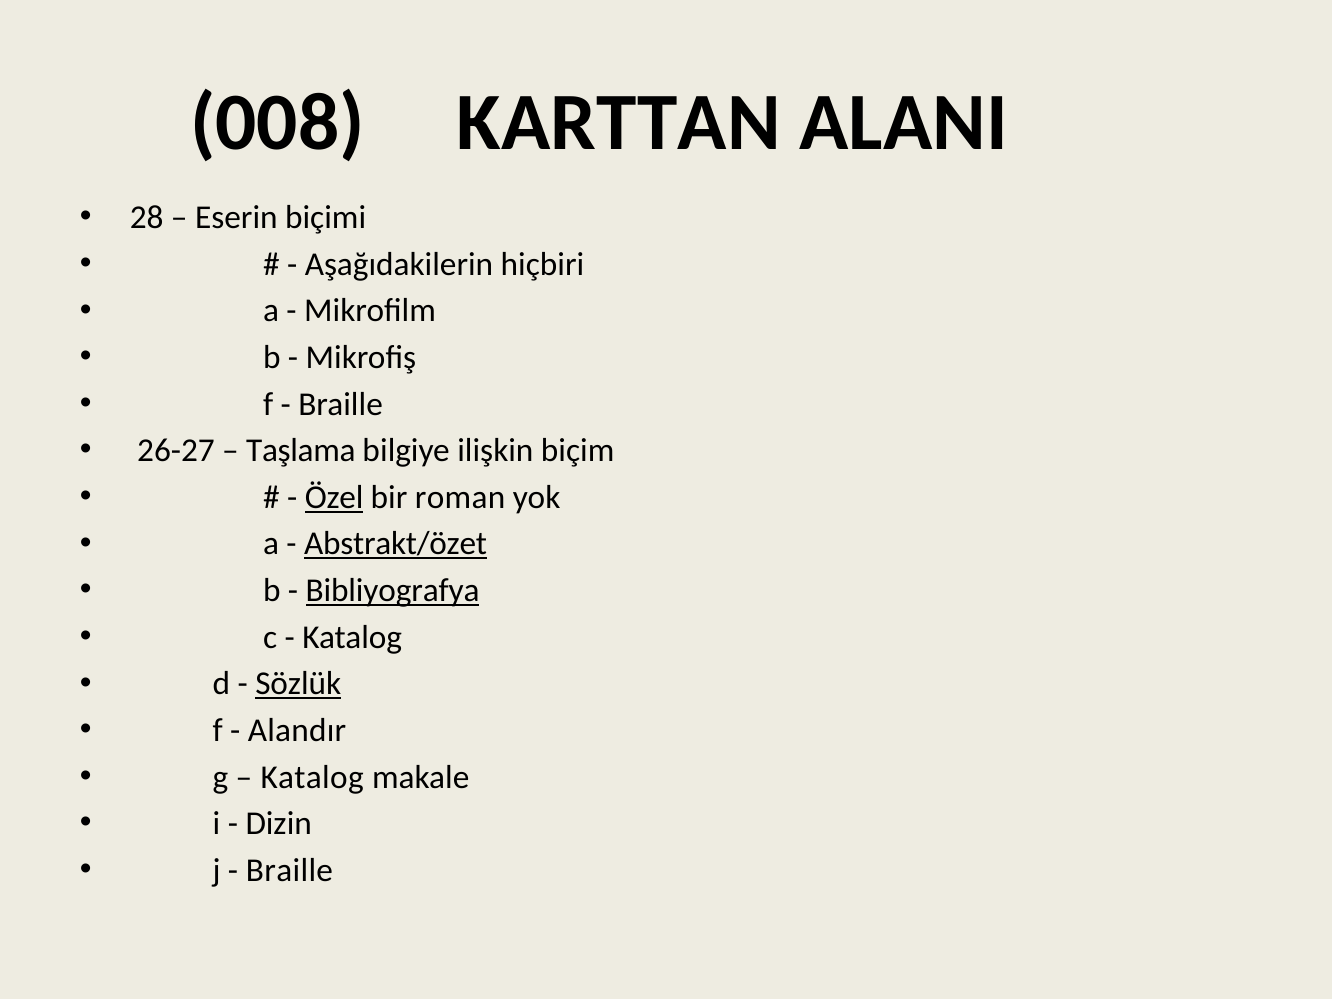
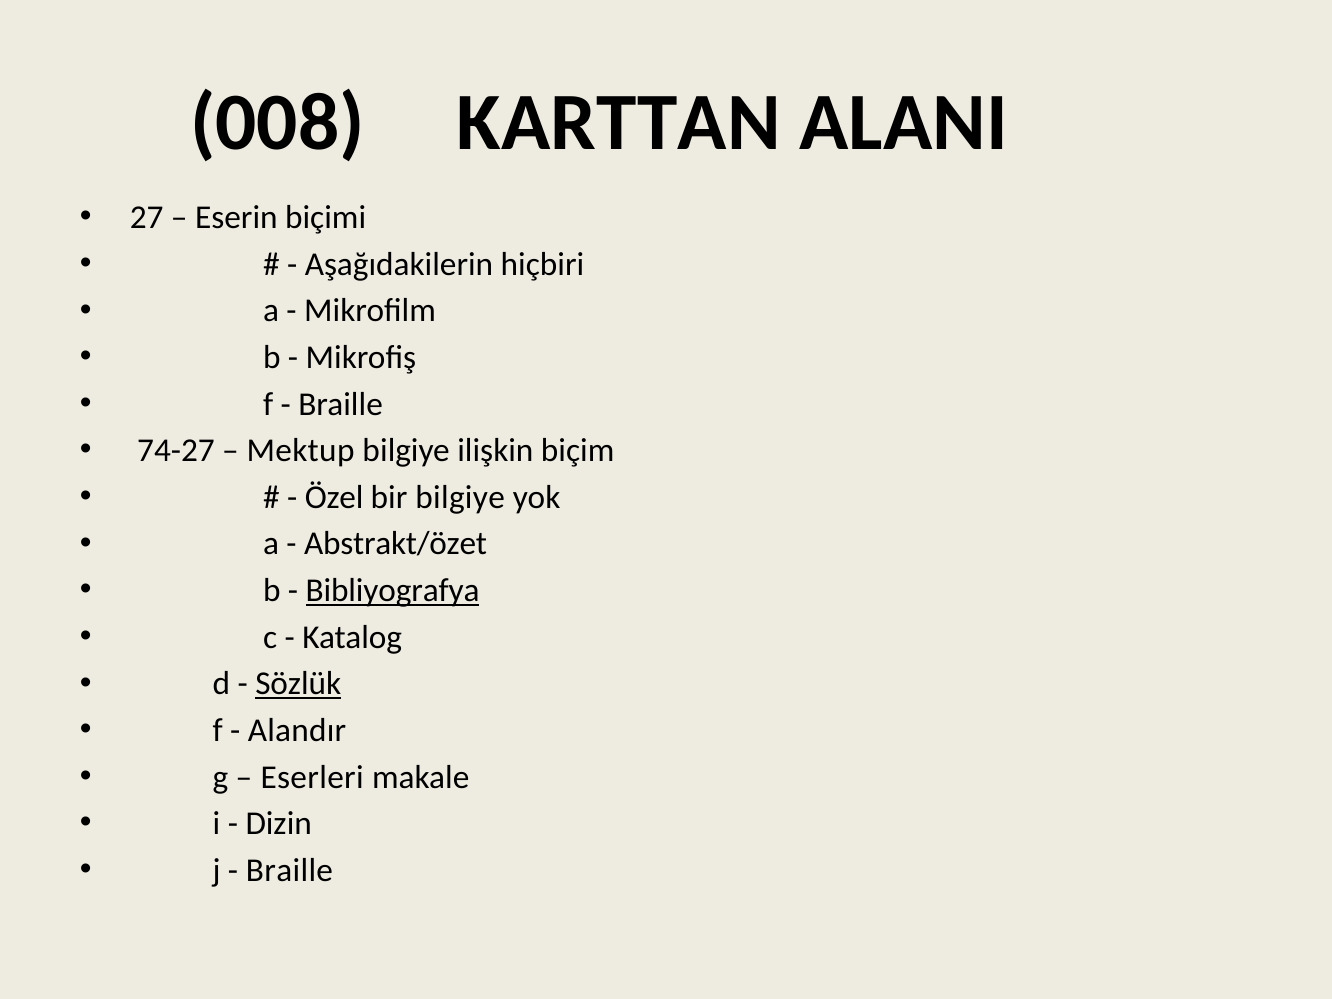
28: 28 -> 27
26-27: 26-27 -> 74-27
Taşlama: Taşlama -> Mektup
Özel underline: present -> none
bir roman: roman -> bilgiye
Abstrakt/özet underline: present -> none
Katalog at (312, 777): Katalog -> Eserleri
